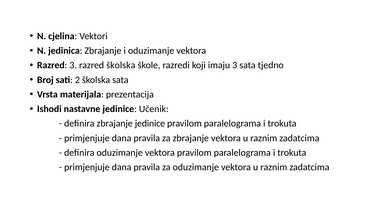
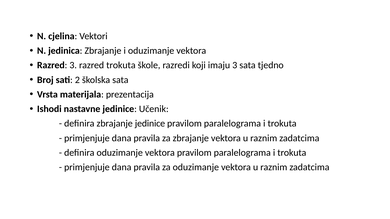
razred školska: školska -> trokuta
